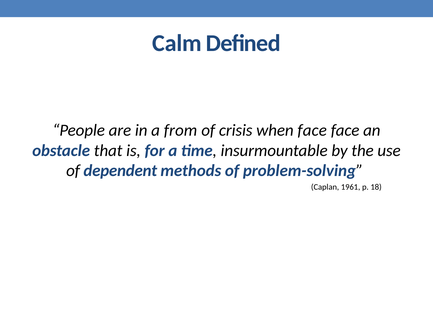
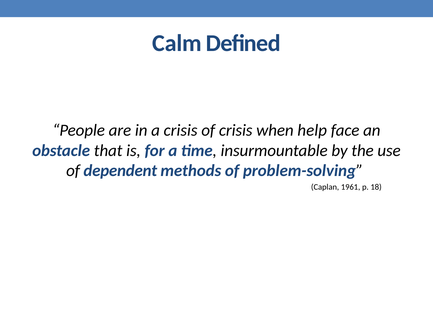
a from: from -> crisis
when face: face -> help
